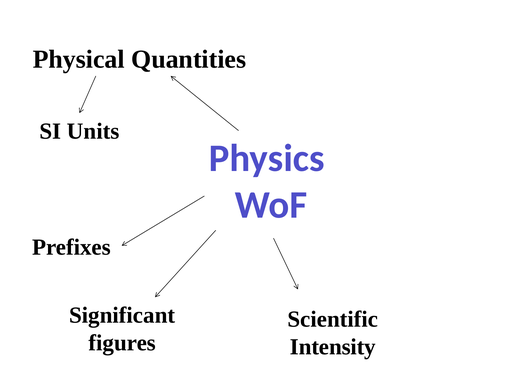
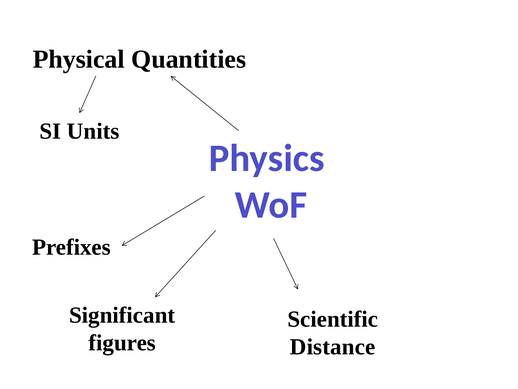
Intensity: Intensity -> Distance
